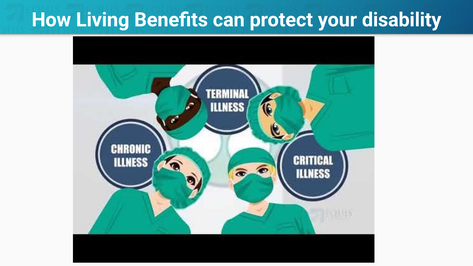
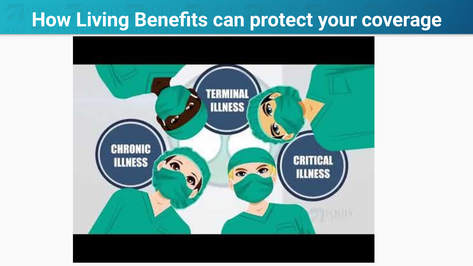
disability: disability -> coverage
